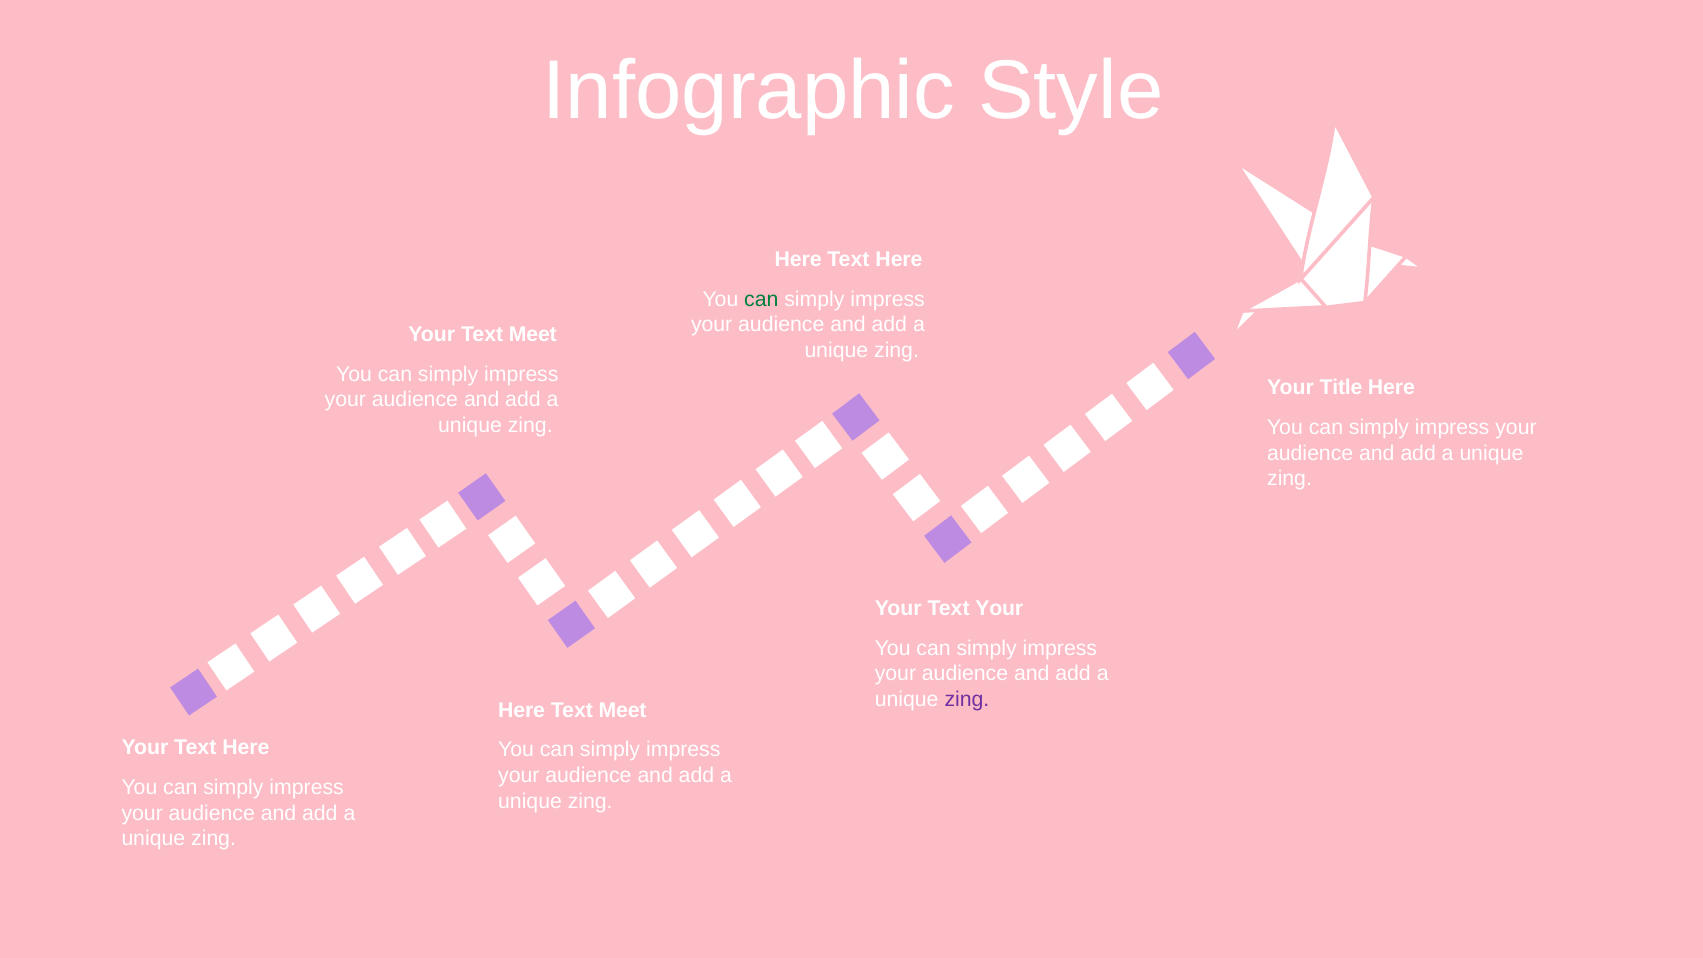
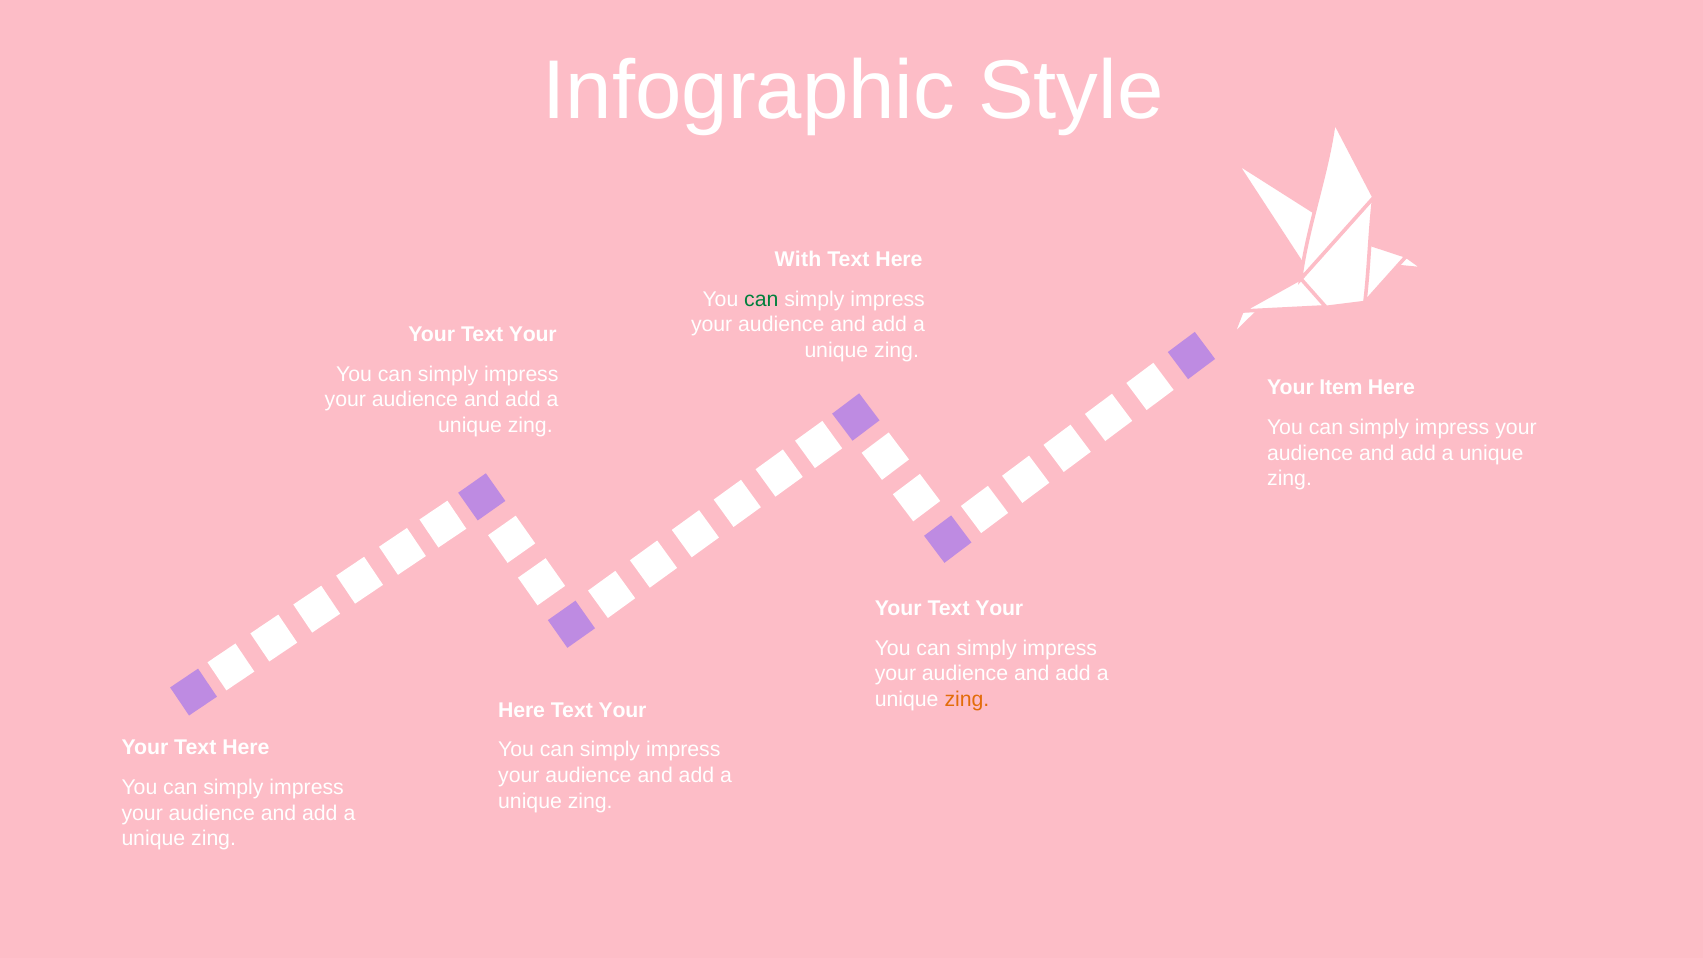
Here at (798, 259): Here -> With
Meet at (533, 334): Meet -> Your
Title: Title -> Item
zing at (967, 699) colour: purple -> orange
Meet at (623, 710): Meet -> Your
